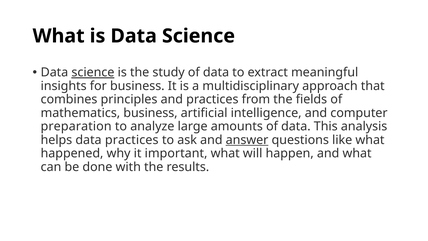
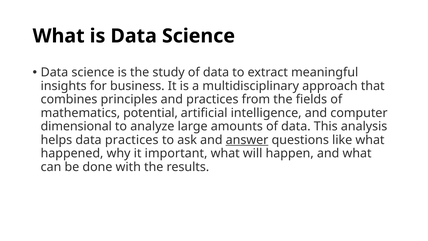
science at (93, 72) underline: present -> none
mathematics business: business -> potential
preparation: preparation -> dimensional
